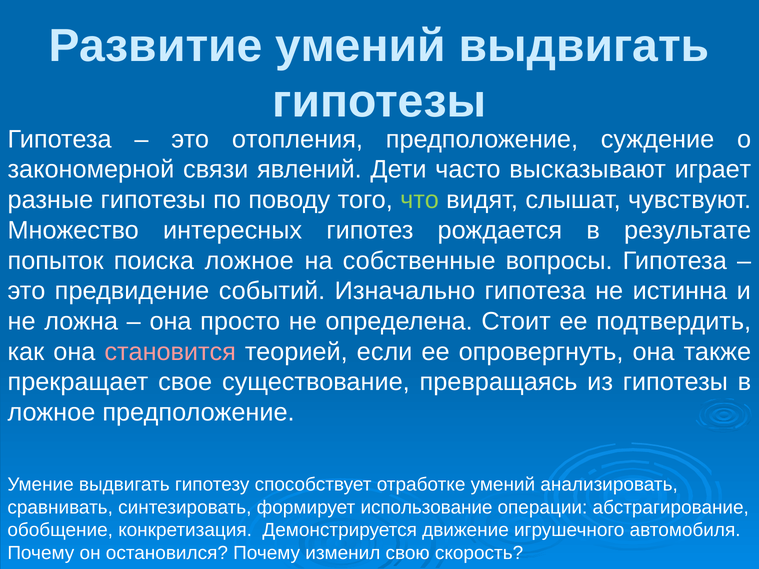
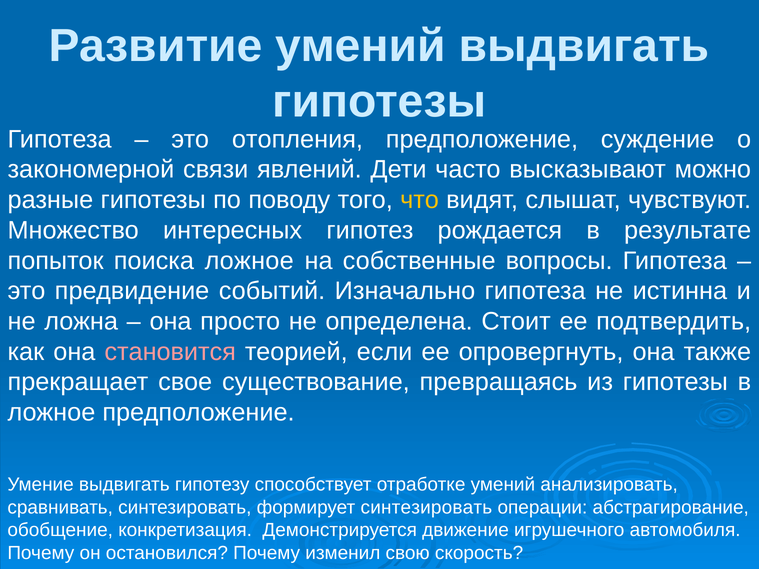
играет: играет -> можно
что colour: light green -> yellow
формирует использование: использование -> синтезировать
